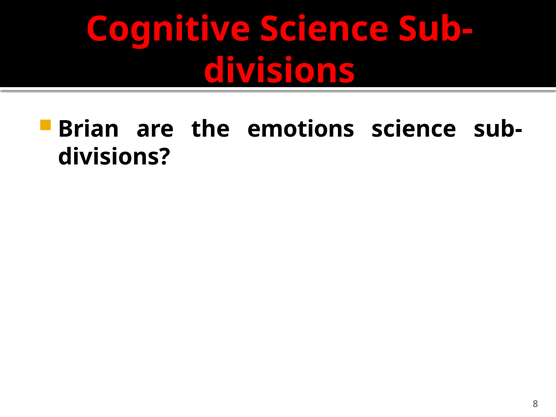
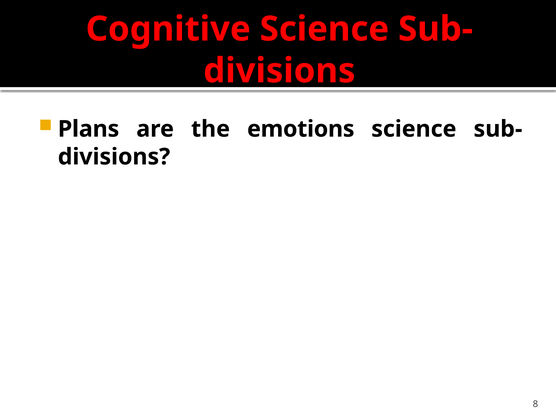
Brian: Brian -> Plans
